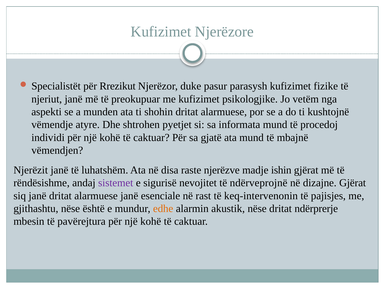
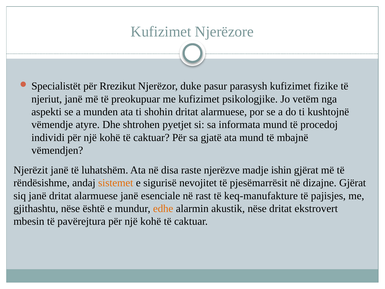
sistemet colour: purple -> orange
ndërveprojnë: ndërveprojnë -> pjesëmarrësit
keq-intervenonin: keq-intervenonin -> keq-manufakture
ndërprerje: ndërprerje -> ekstrovert
